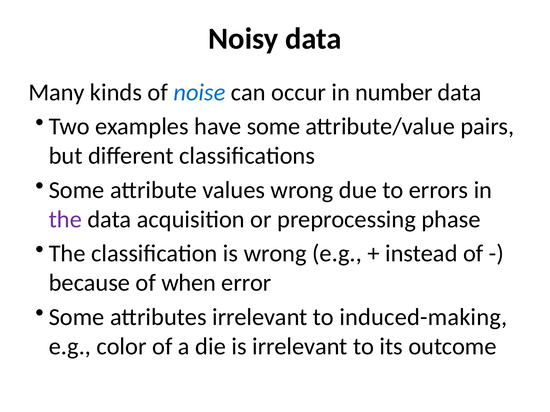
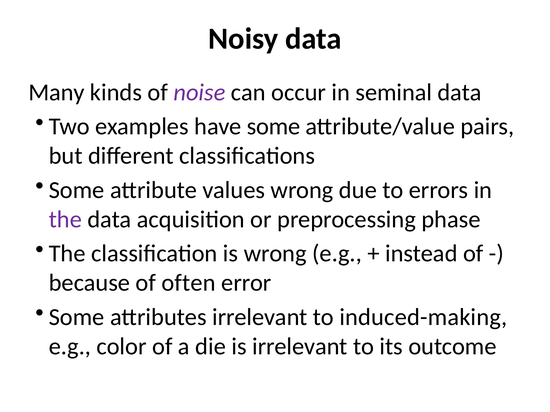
noise colour: blue -> purple
number: number -> seminal
when: when -> often
